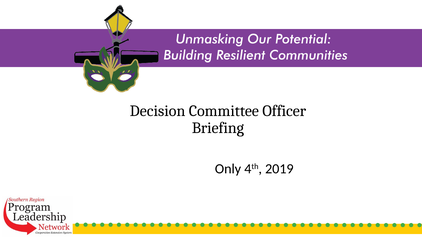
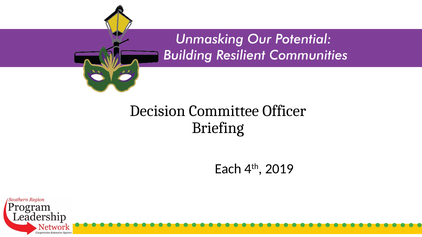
Only: Only -> Each
